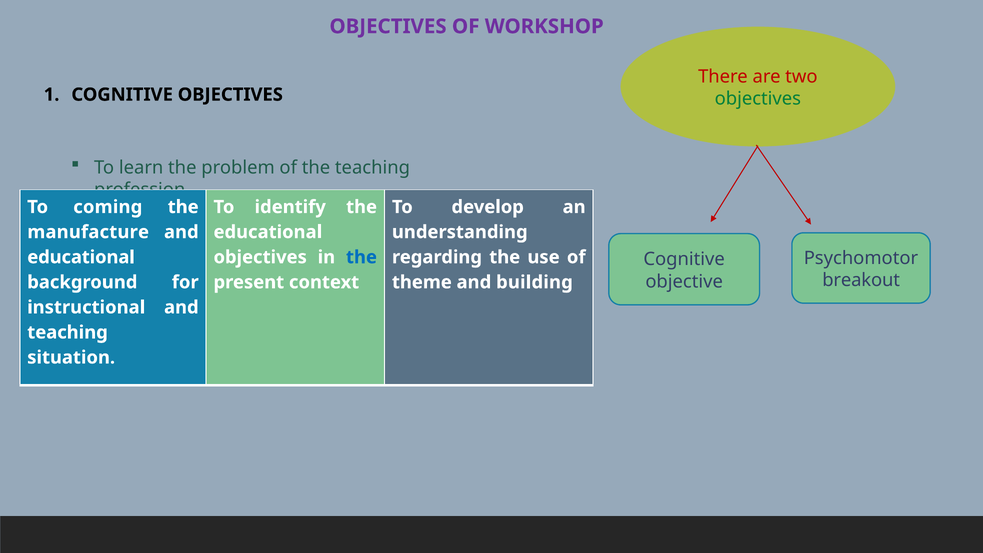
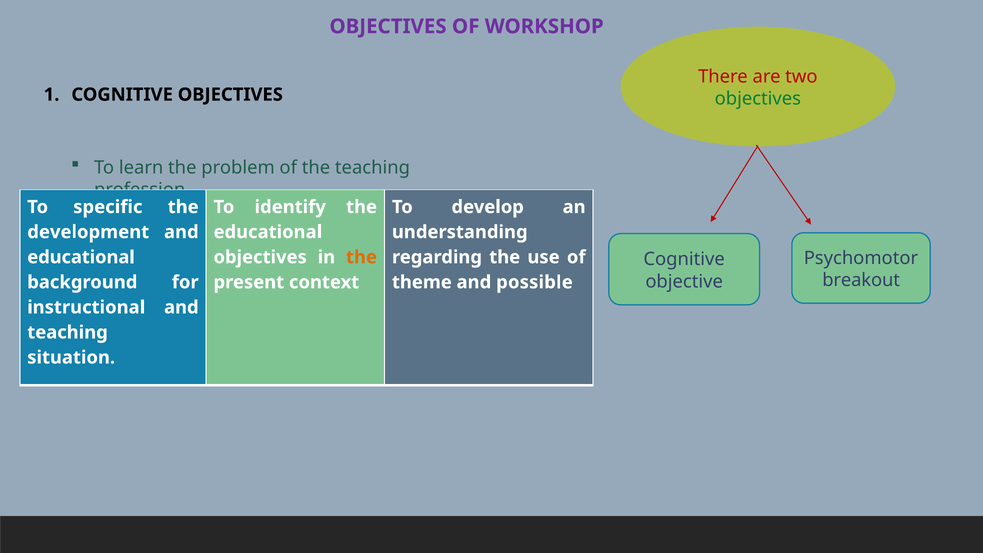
coming: coming -> specific
manufacture: manufacture -> development
the at (361, 257) colour: blue -> orange
building: building -> possible
